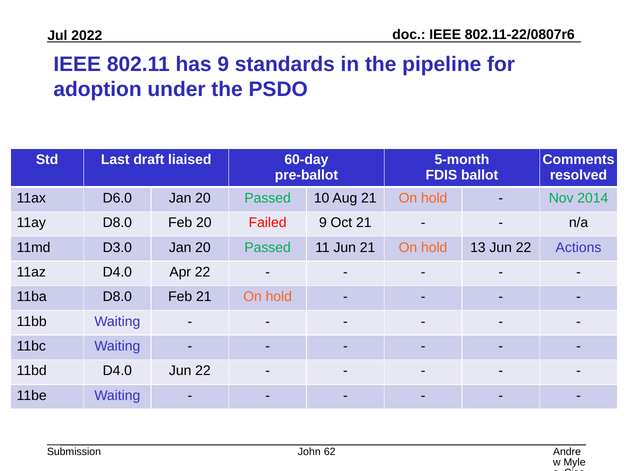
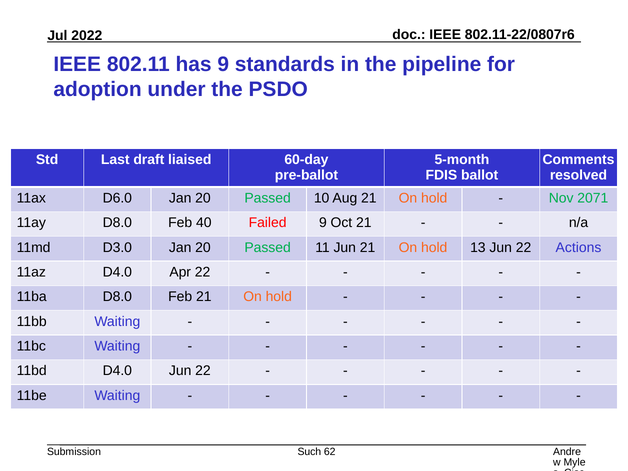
2014: 2014 -> 2071
Feb 20: 20 -> 40
John: John -> Such
